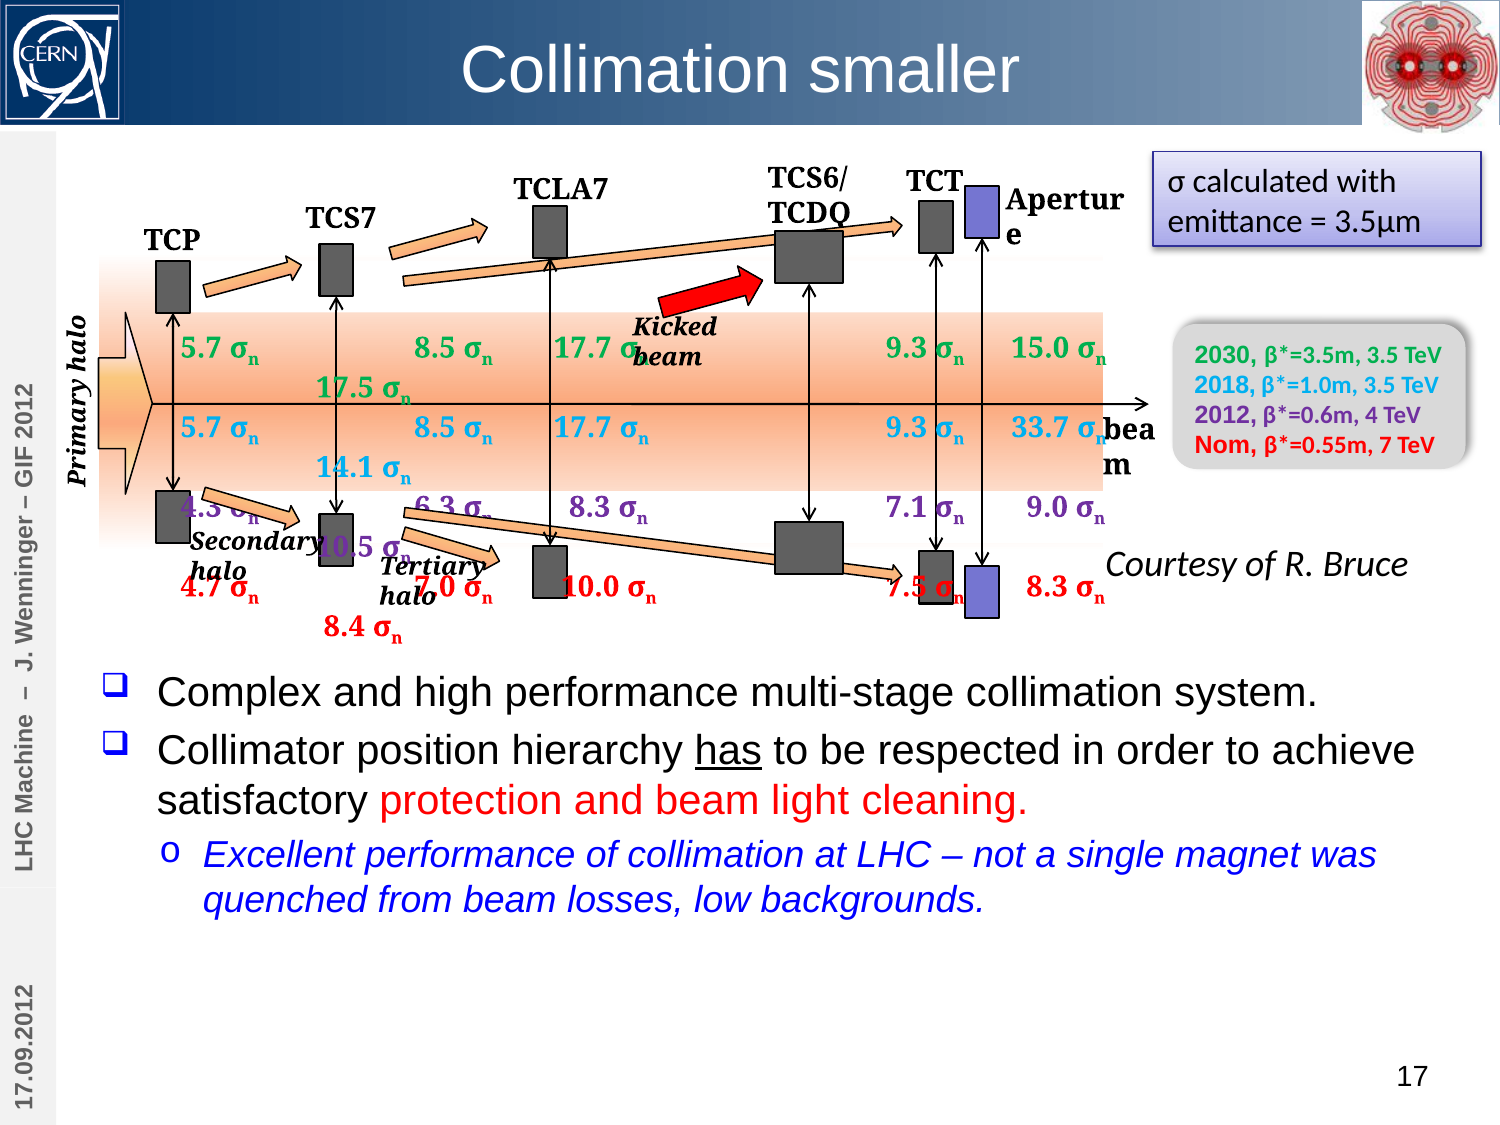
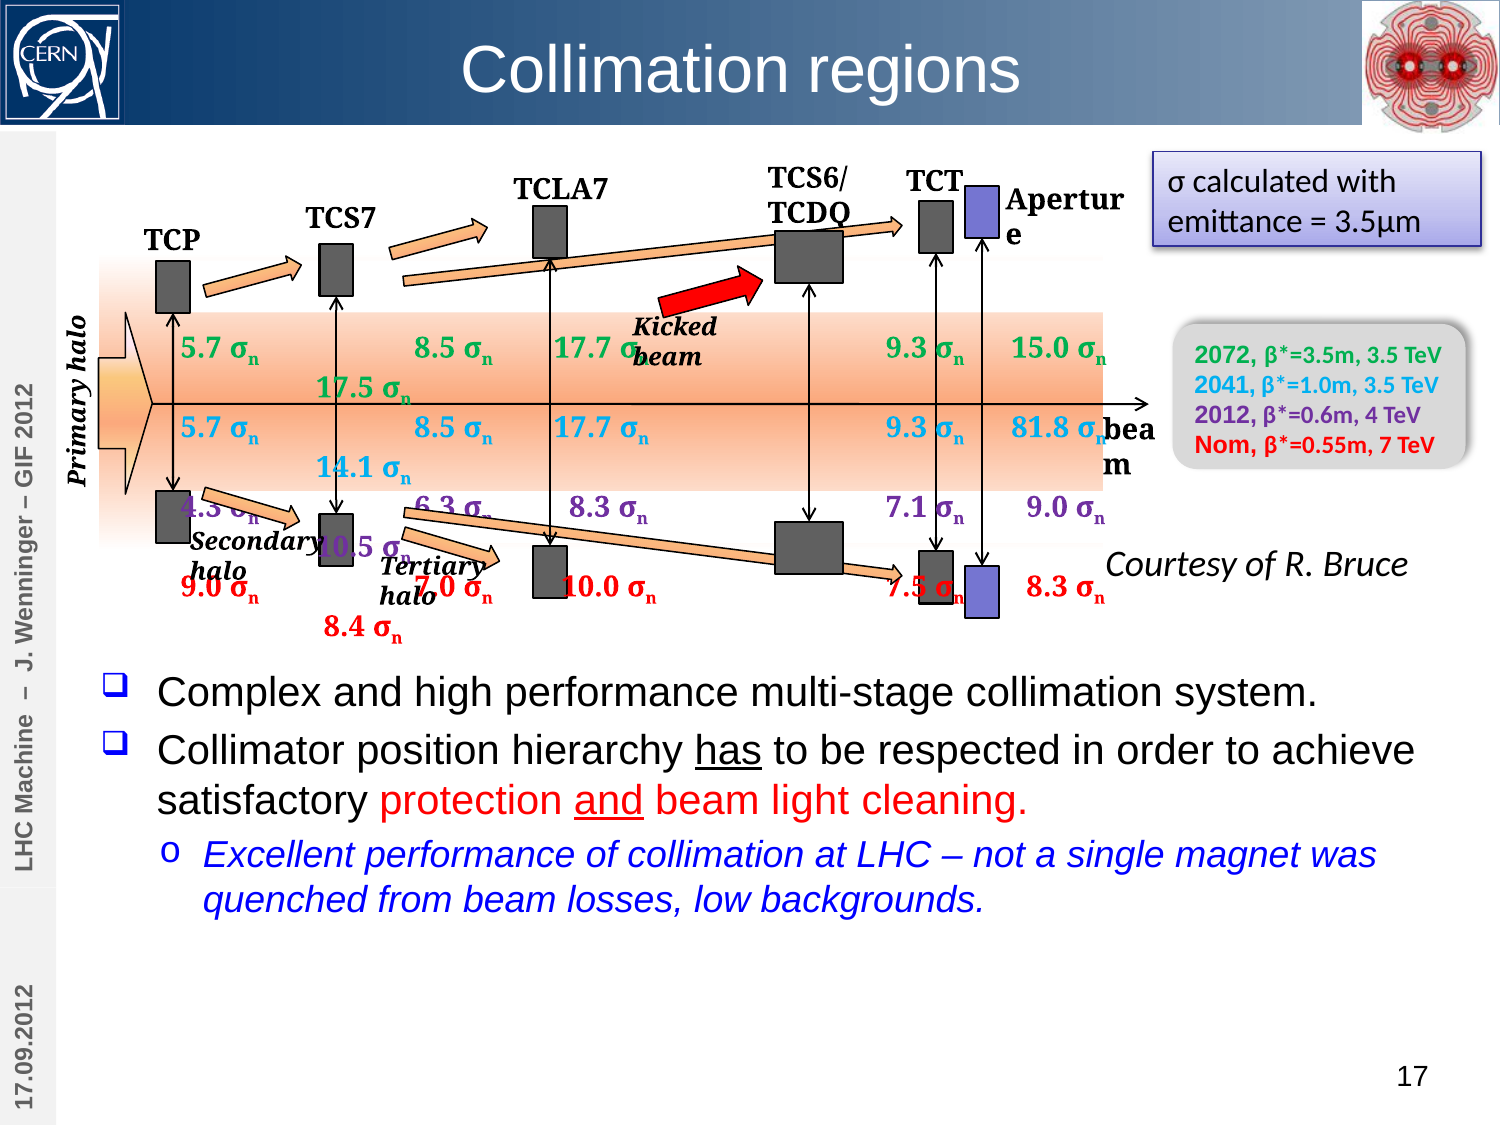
smaller: smaller -> regions
2030: 2030 -> 2072
2018: 2018 -> 2041
33.7: 33.7 -> 81.8
4.7 at (201, 587): 4.7 -> 9.0
and at (609, 801) underline: none -> present
